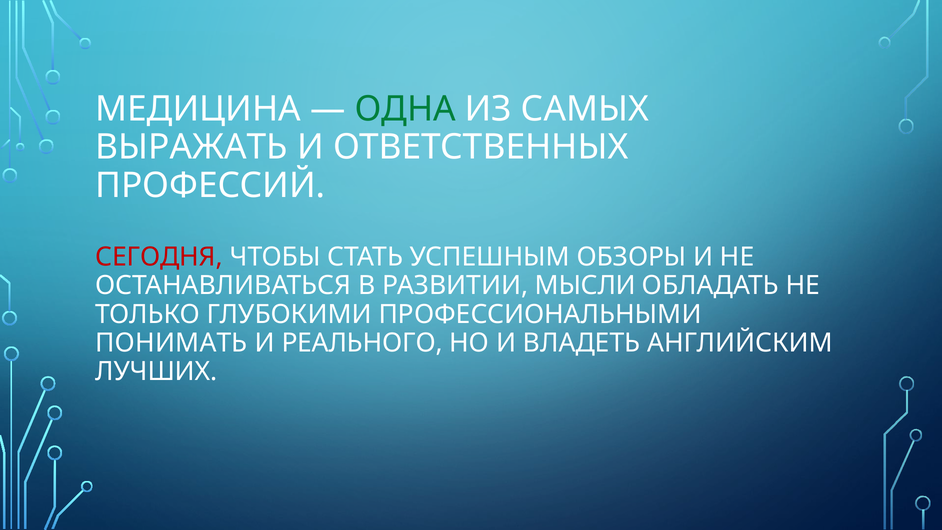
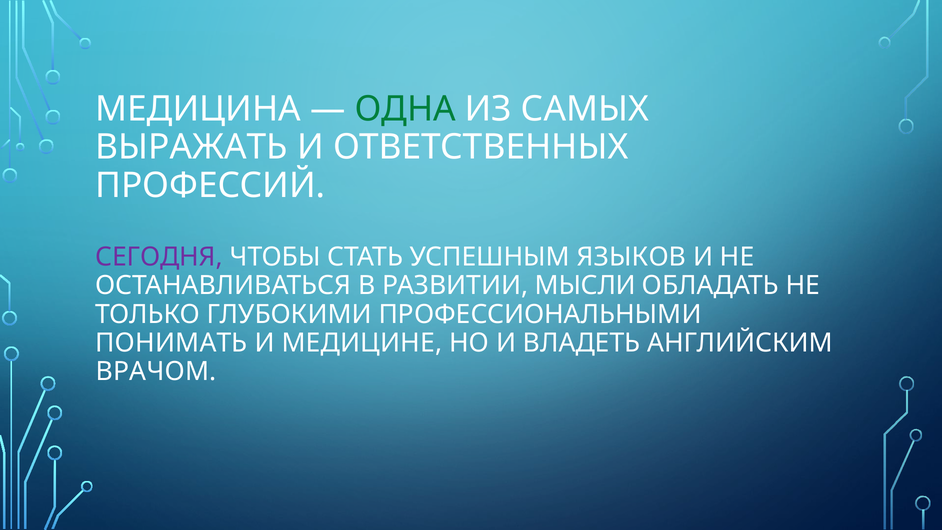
СЕГОДНЯ colour: red -> purple
ОБЗОРЫ: ОБЗОРЫ -> ЯЗЫКОВ
РЕАЛЬНОГО: РЕАЛЬНОГО -> МЕДИЦИНЕ
ЛУЧШИХ: ЛУЧШИХ -> ВРАЧОМ
